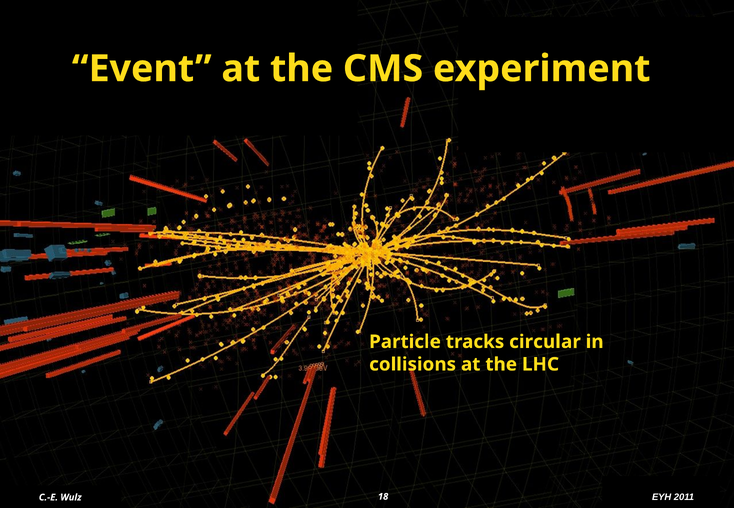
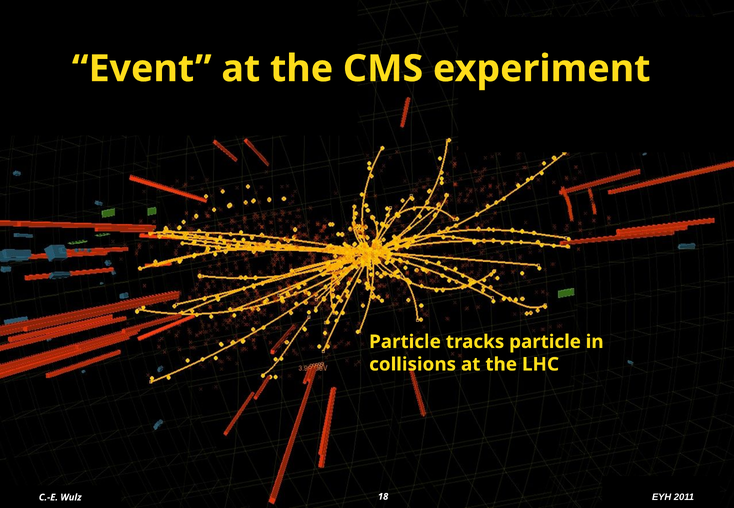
tracks circular: circular -> particle
